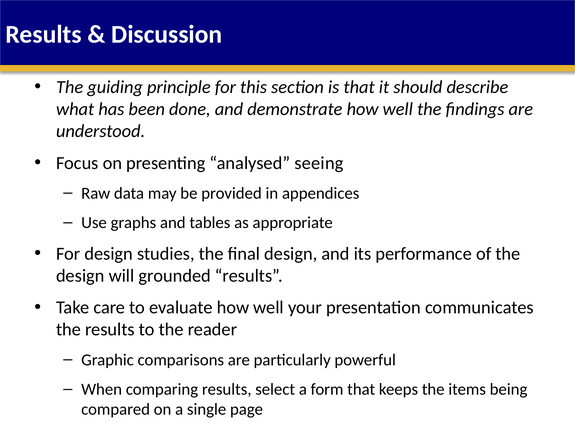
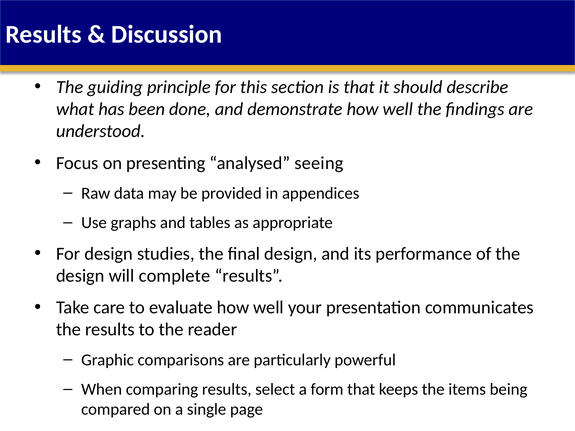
grounded: grounded -> complete
